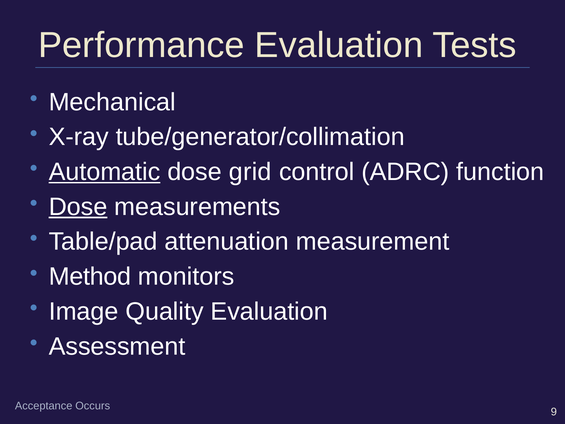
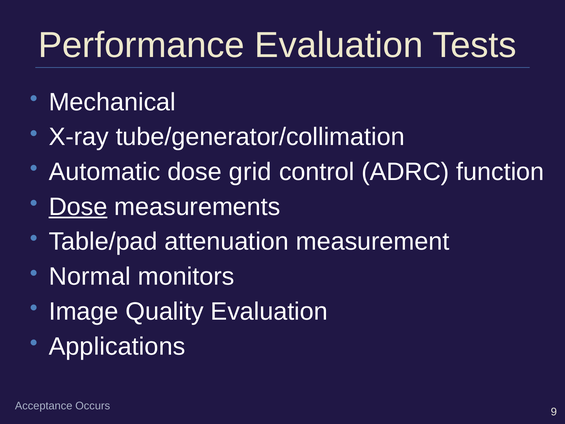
Automatic underline: present -> none
Method: Method -> Normal
Assessment: Assessment -> Applications
